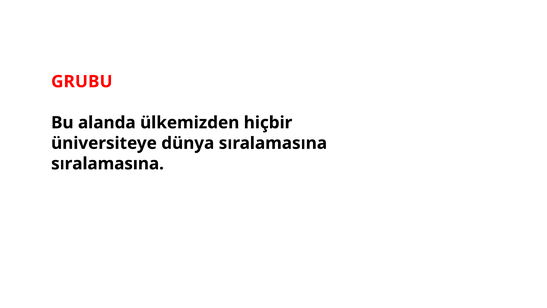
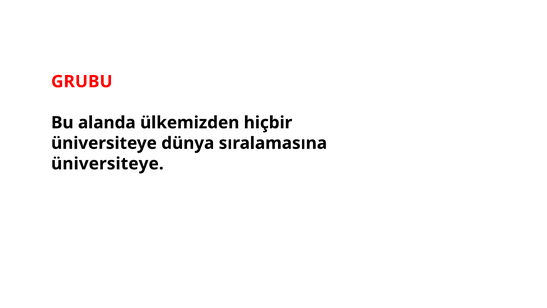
sıralamasına at (108, 164): sıralamasına -> üniversiteye
